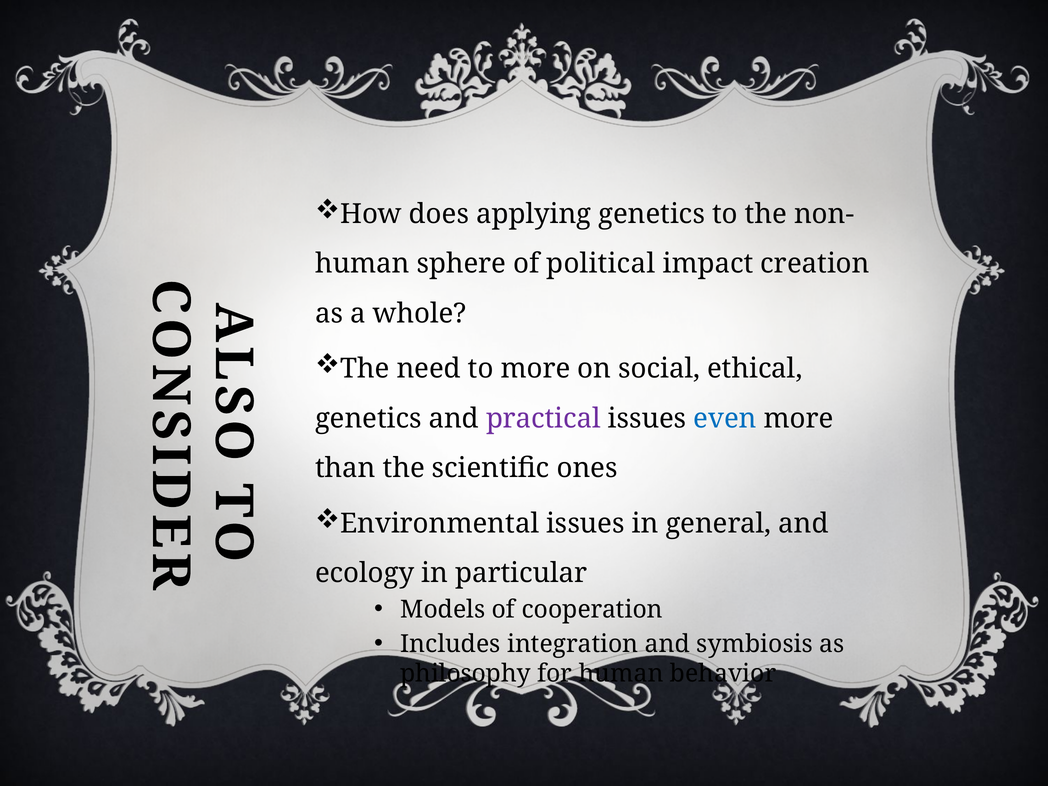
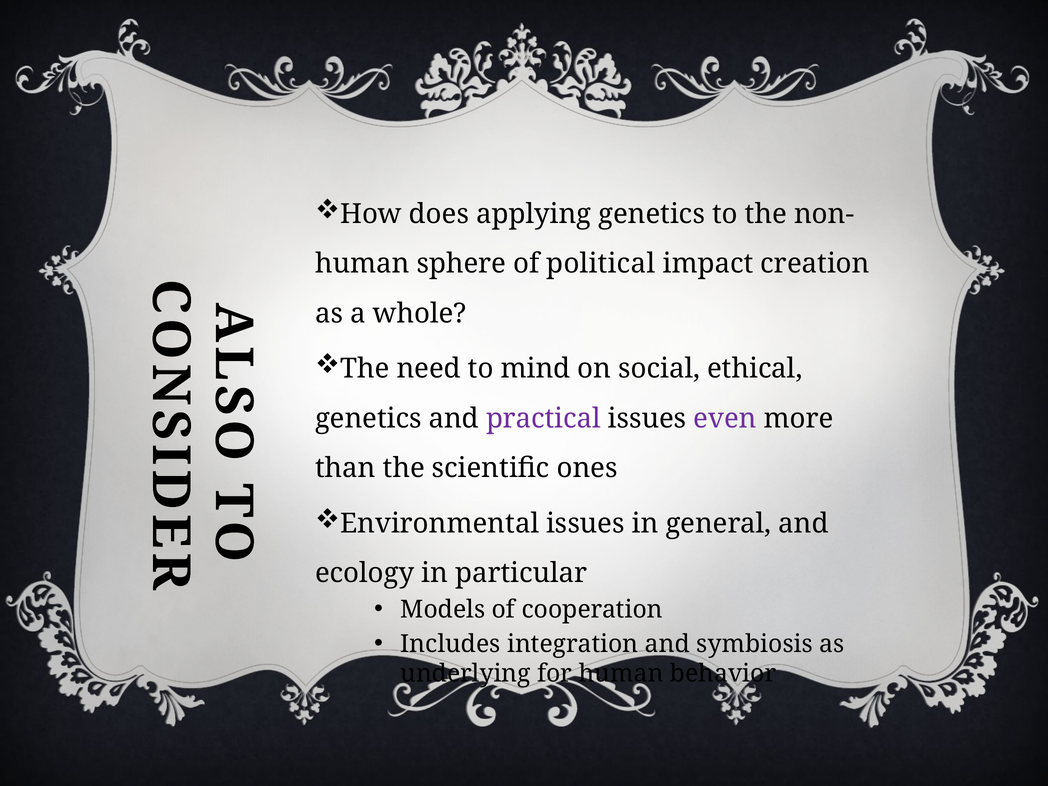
to more: more -> mind
even colour: blue -> purple
philosophy: philosophy -> underlying
